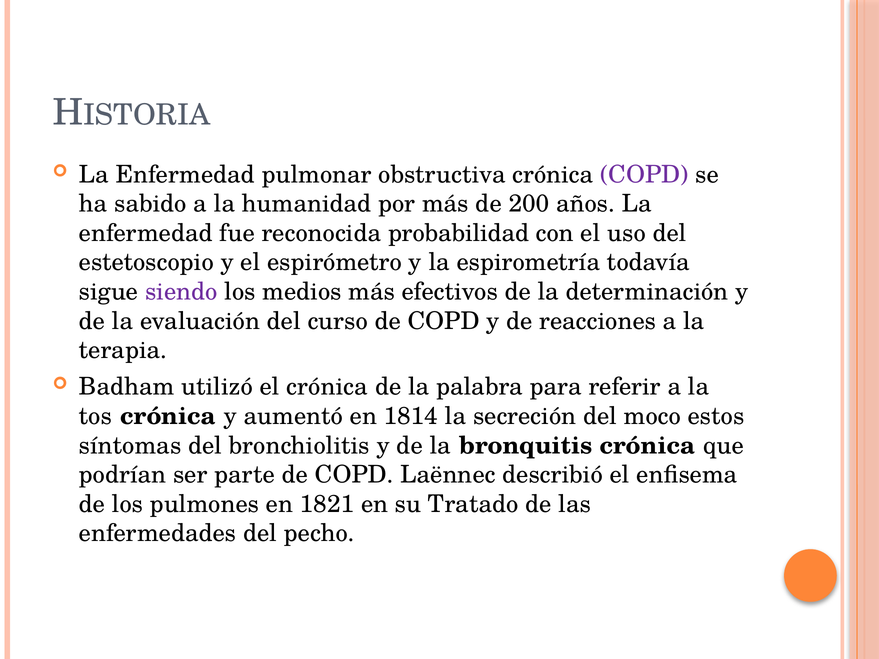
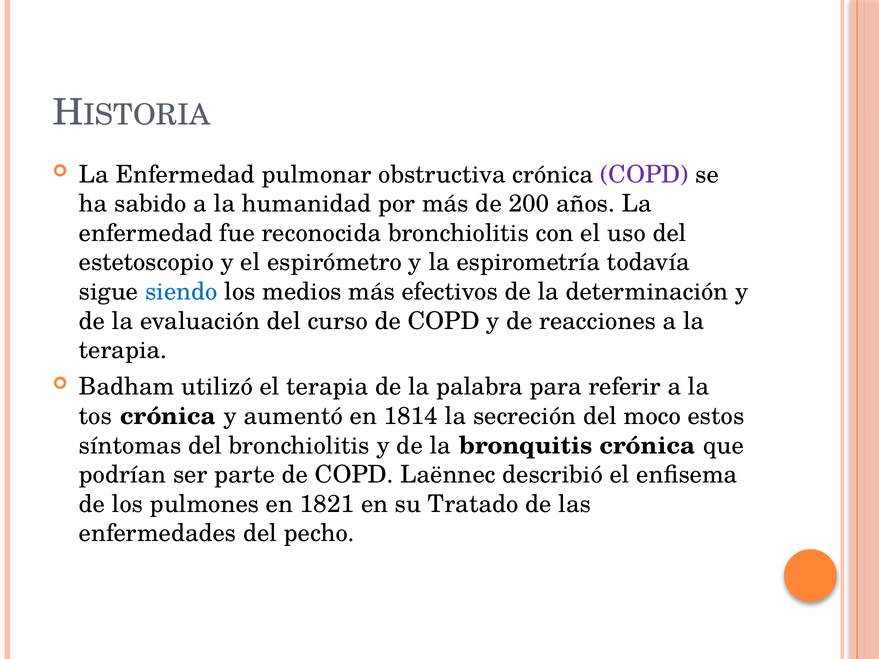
reconocida probabilidad: probabilidad -> bronchiolitis
siendo colour: purple -> blue
el crónica: crónica -> terapia
